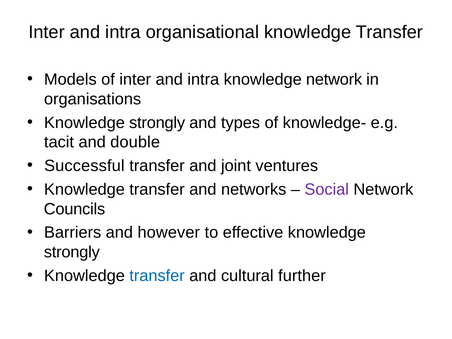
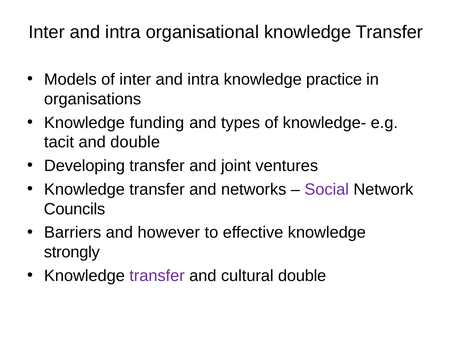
knowledge network: network -> practice
strongly at (157, 123): strongly -> funding
Successful: Successful -> Developing
transfer at (157, 276) colour: blue -> purple
cultural further: further -> double
